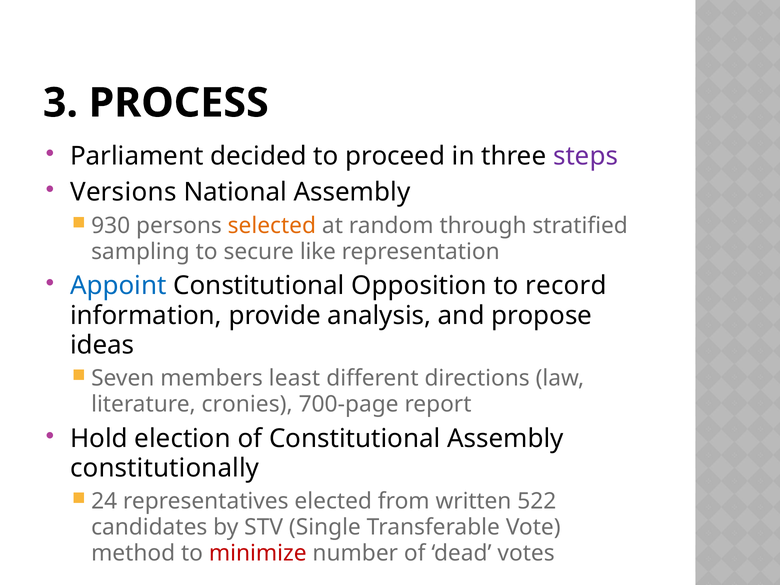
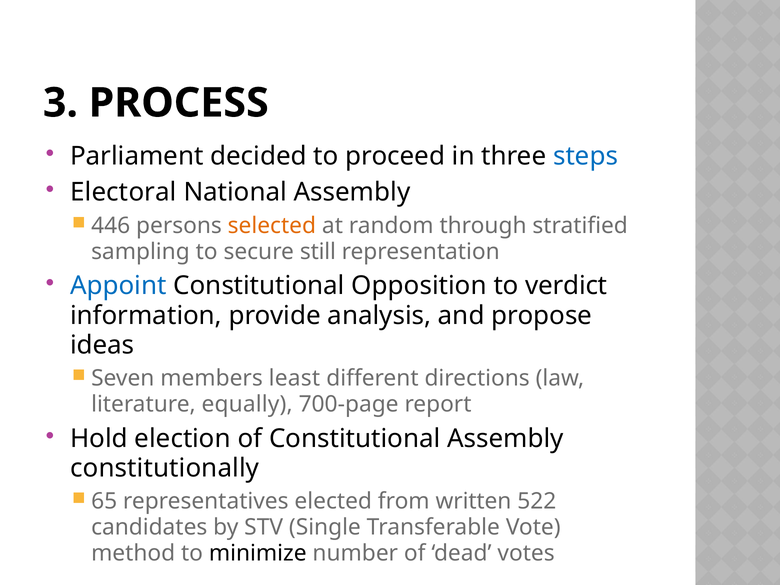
steps colour: purple -> blue
Versions: Versions -> Electoral
930: 930 -> 446
like: like -> still
record: record -> verdict
cronies: cronies -> equally
24: 24 -> 65
minimize colour: red -> black
